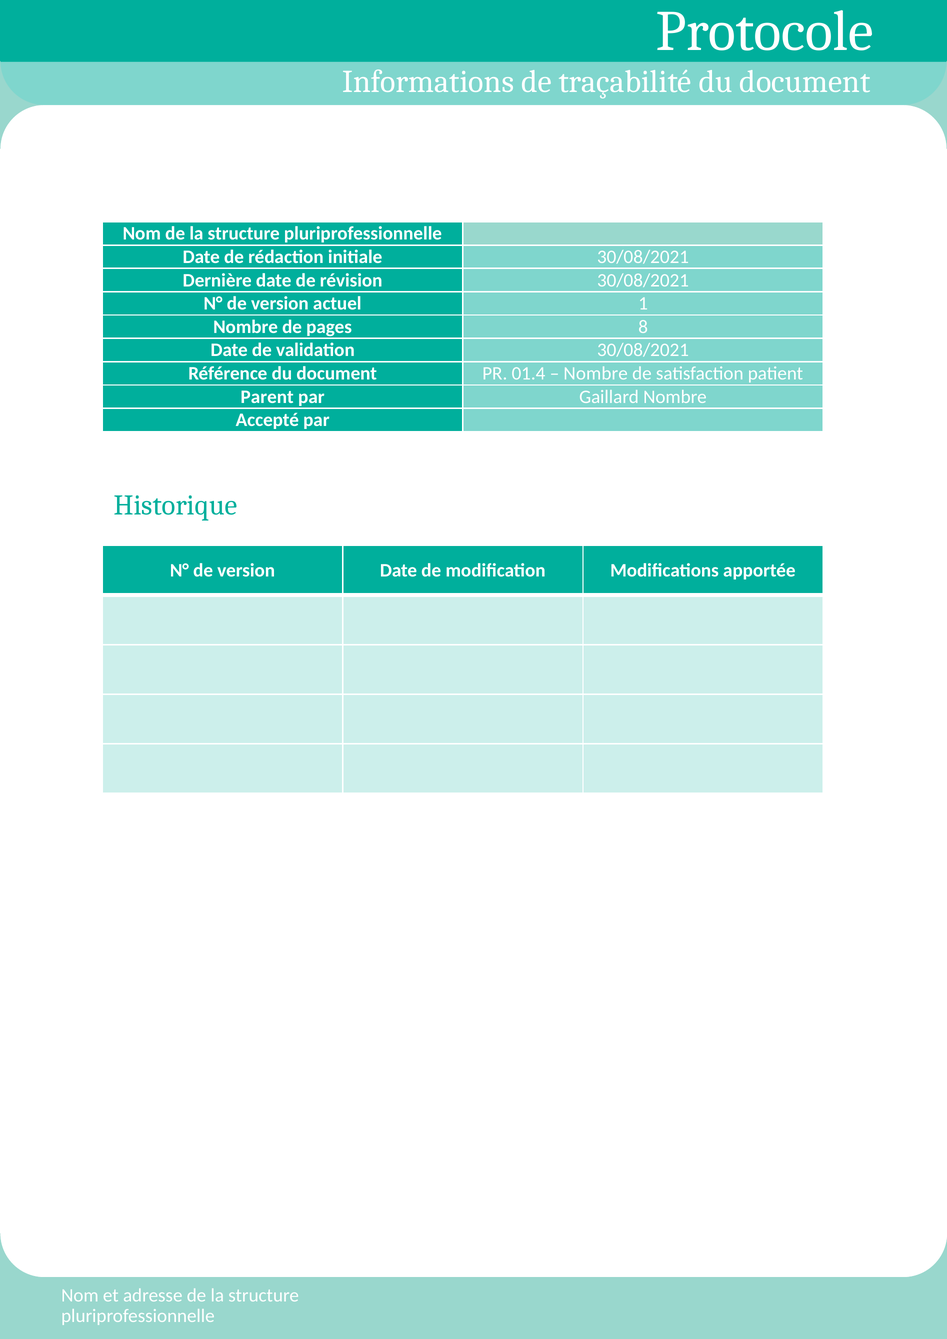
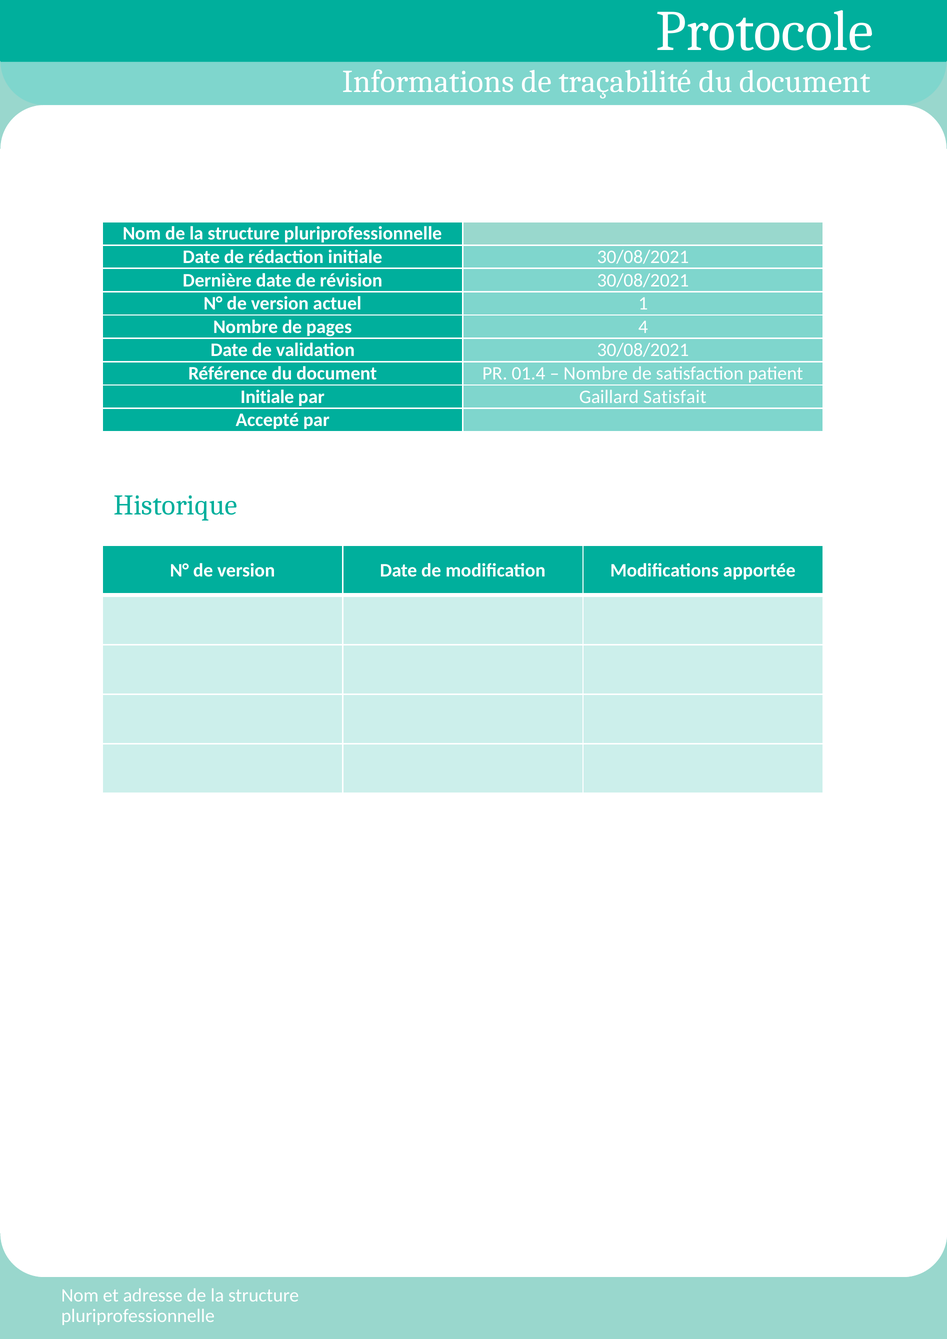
8: 8 -> 4
Parent at (267, 397): Parent -> Initiale
Gaillard Nombre: Nombre -> Satisfait
